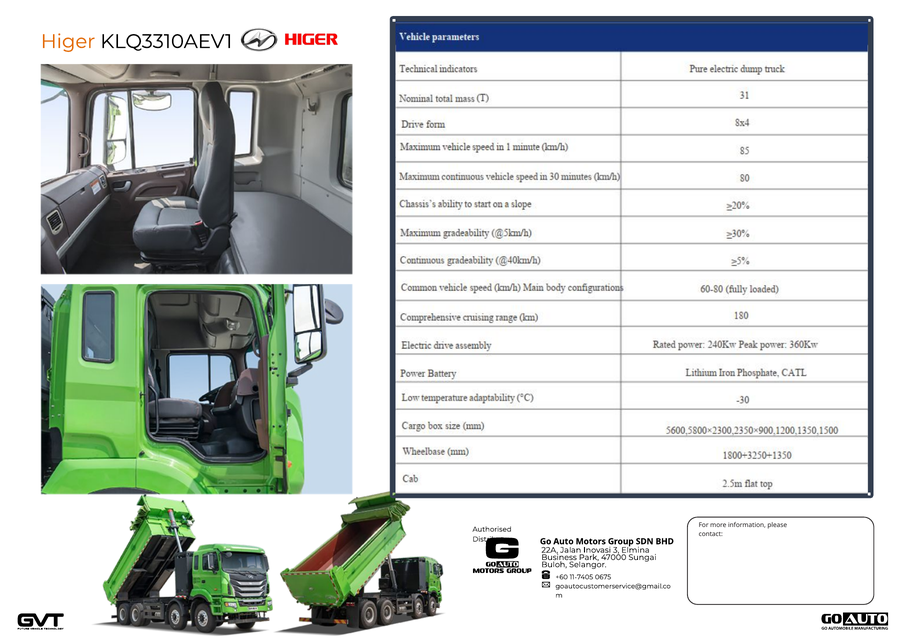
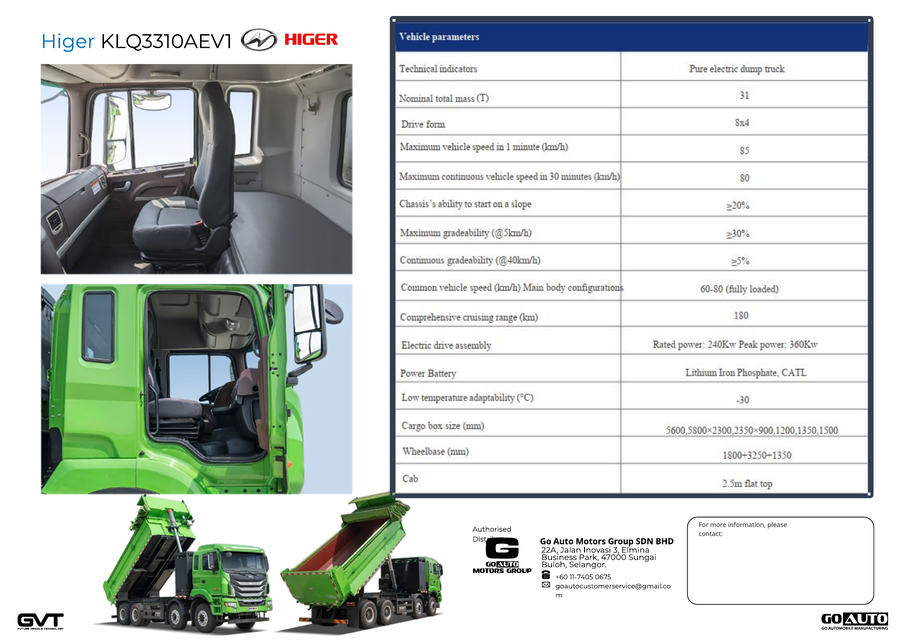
Higer colour: orange -> blue
